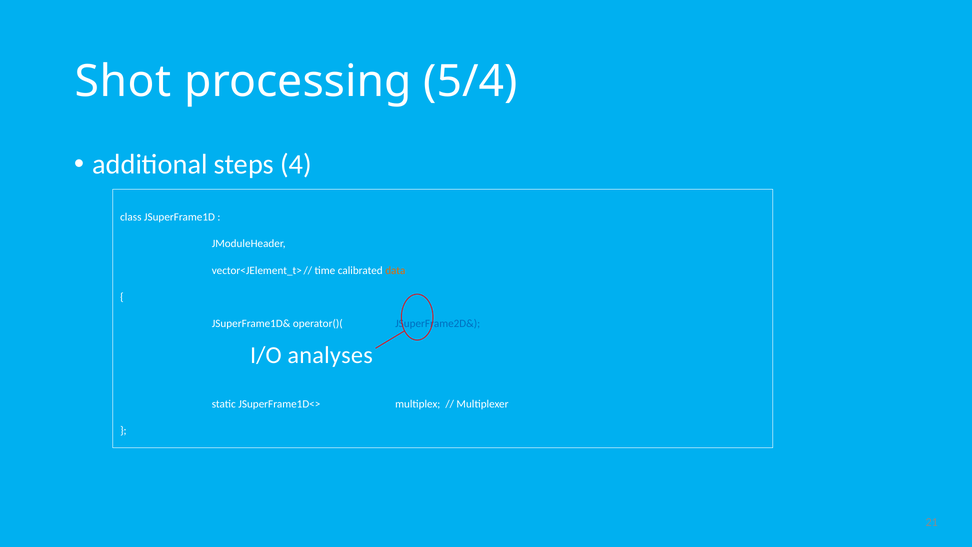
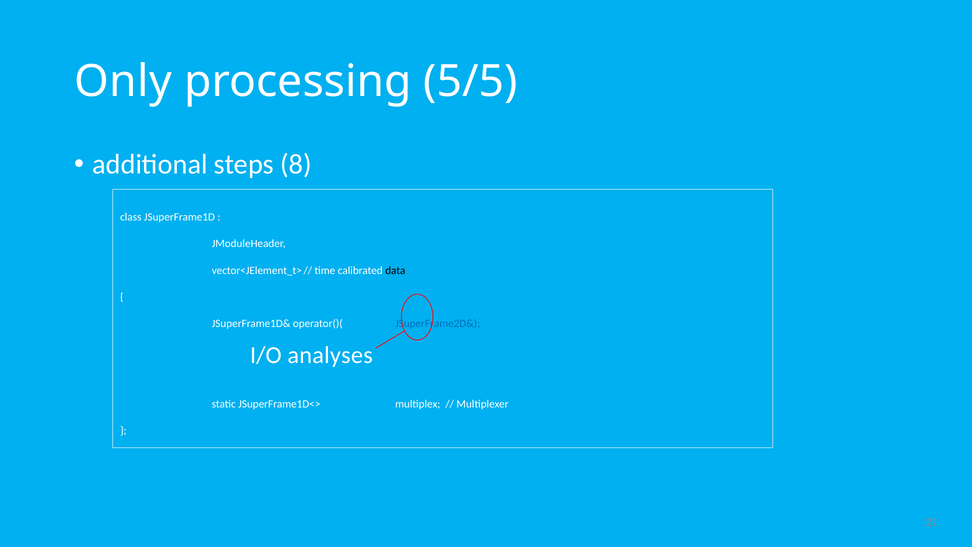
Shot: Shot -> Only
5/4: 5/4 -> 5/5
4: 4 -> 8
data colour: orange -> black
